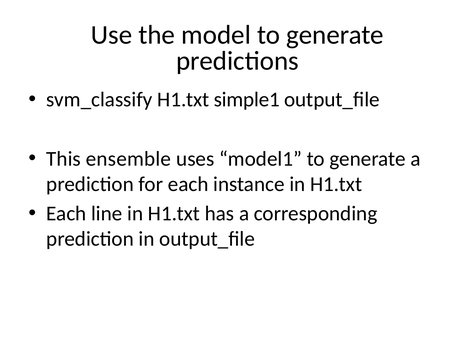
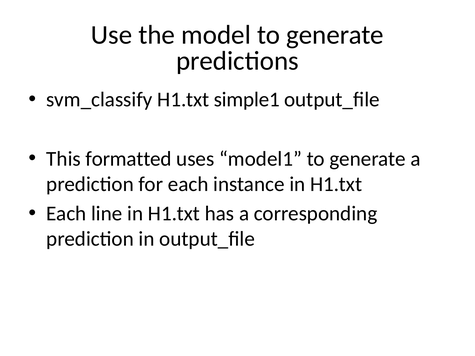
ensemble: ensemble -> formatted
